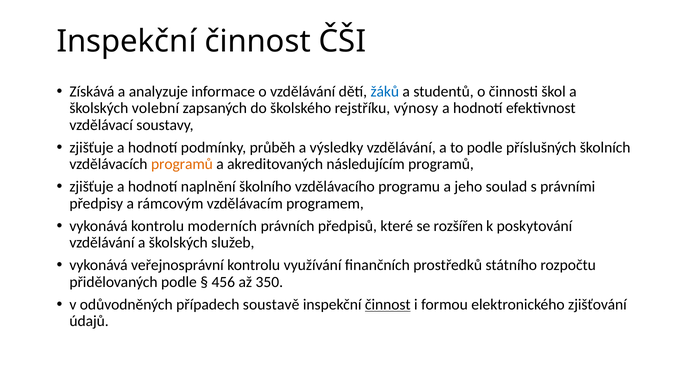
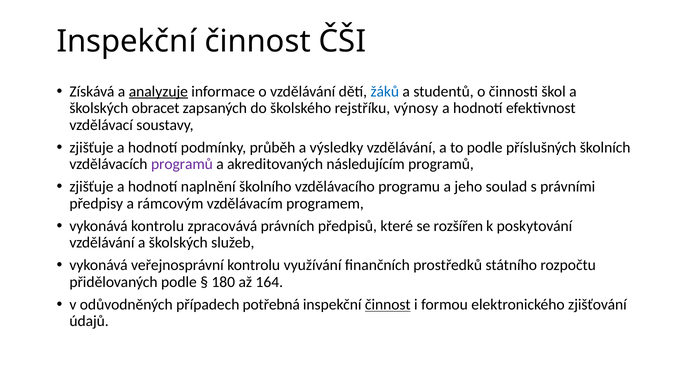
analyzuje underline: none -> present
volební: volební -> obracet
programů at (182, 164) colour: orange -> purple
moderních: moderních -> zpracovává
456: 456 -> 180
350: 350 -> 164
soustavě: soustavě -> potřebná
